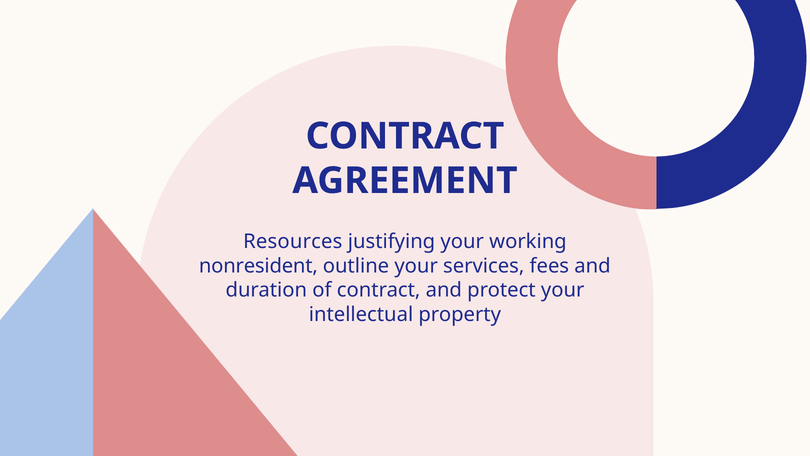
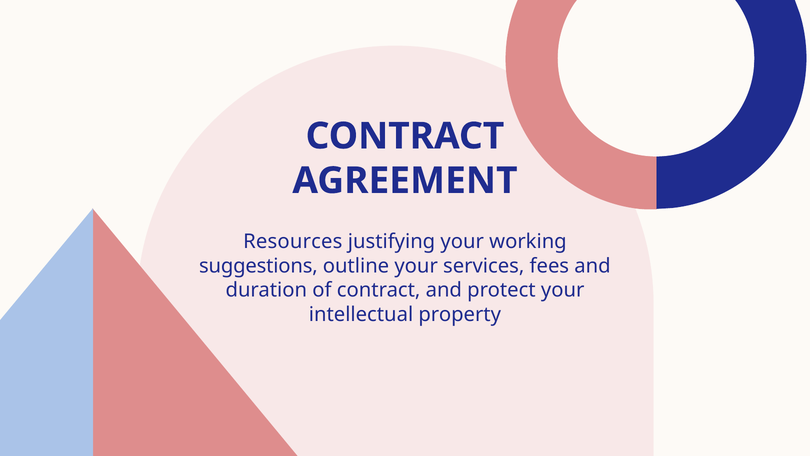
nonresident: nonresident -> suggestions
